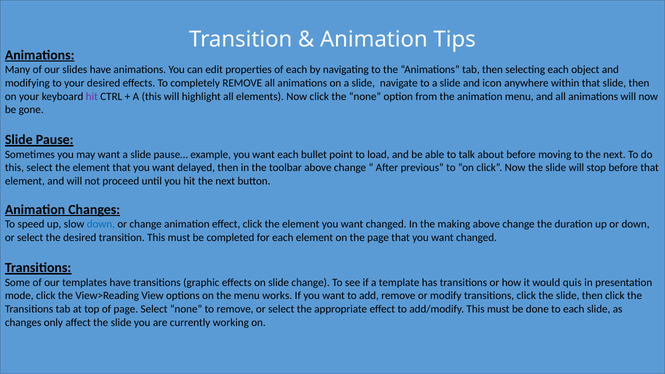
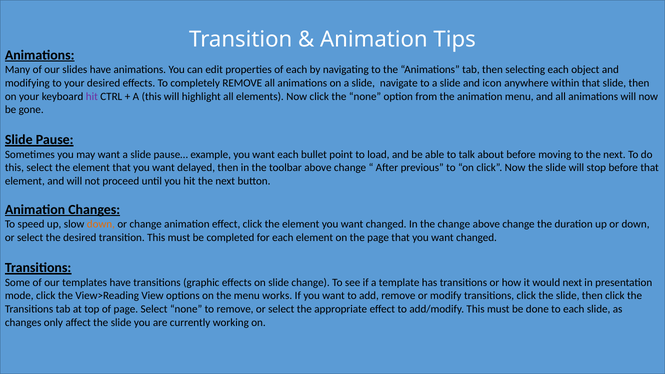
down at (101, 224) colour: blue -> orange
the making: making -> change
would quis: quis -> next
